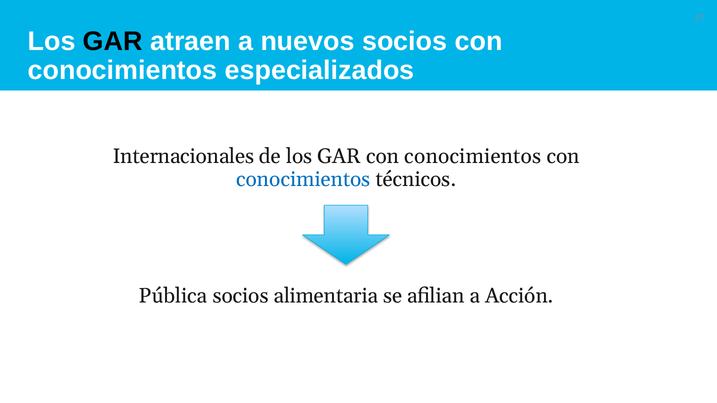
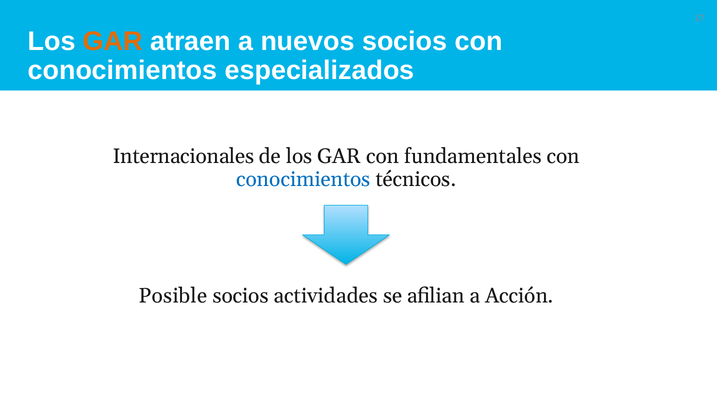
GAR at (113, 41) colour: black -> orange
GAR con conocimientos: conocimientos -> fundamentales
Pública: Pública -> Posible
alimentaria: alimentaria -> actividades
